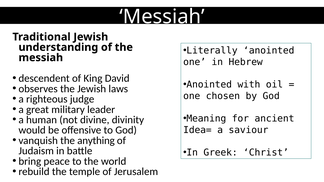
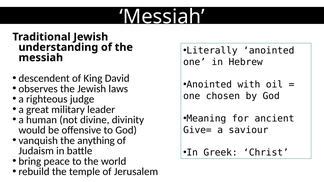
Idea=: Idea= -> Give=
